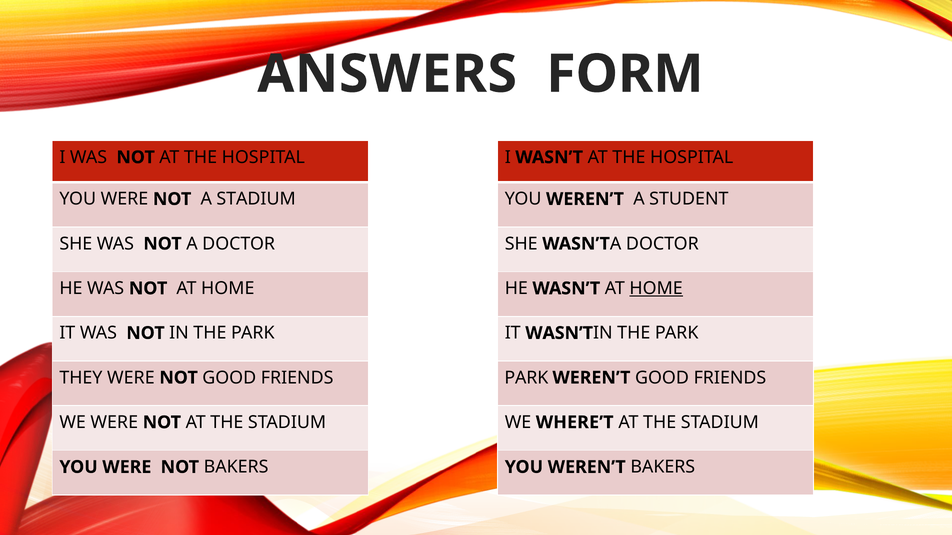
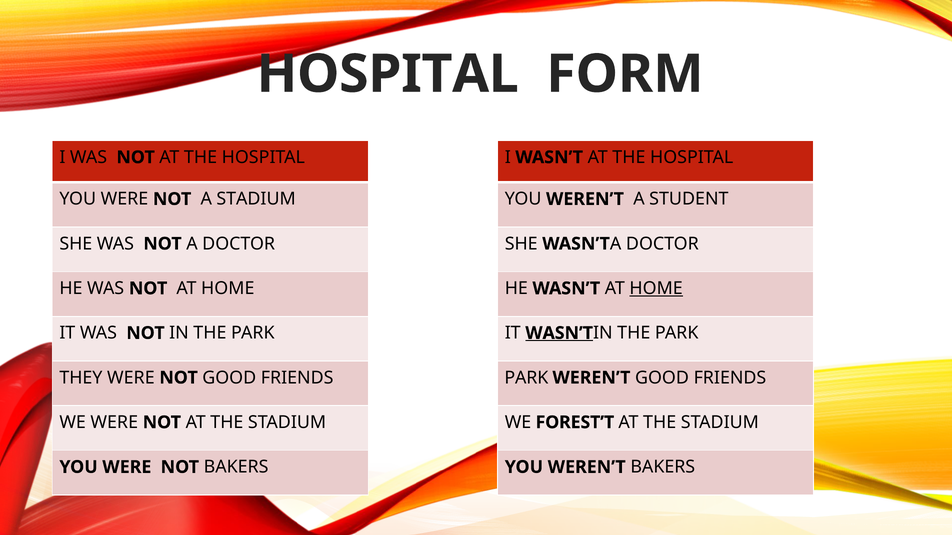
ANSWERS at (387, 74): ANSWERS -> HOSPITAL
WASN’T at (559, 333) underline: none -> present
WHERE’T: WHERE’T -> FOREST’T
